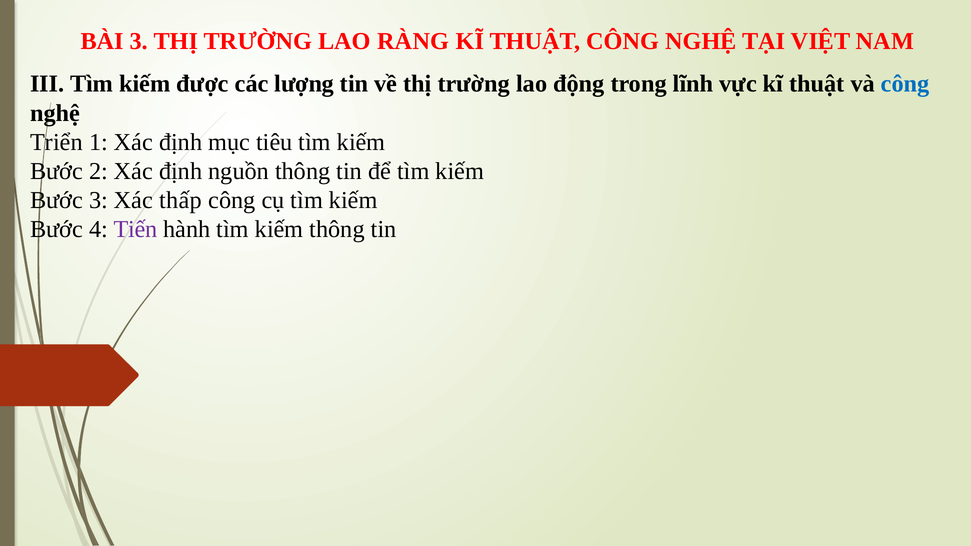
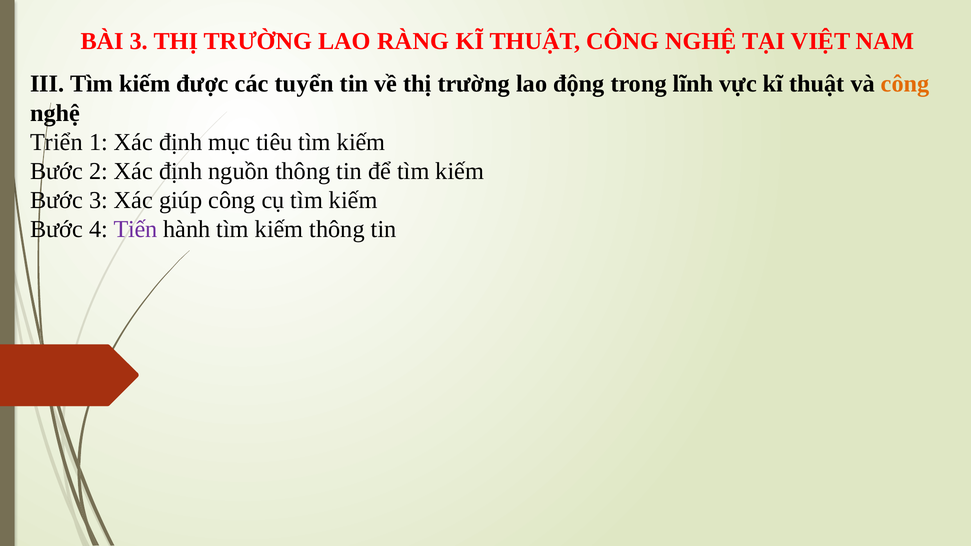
lượng: lượng -> tuyển
công at (905, 84) colour: blue -> orange
thấp: thấp -> giúp
